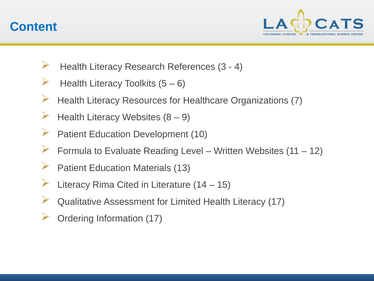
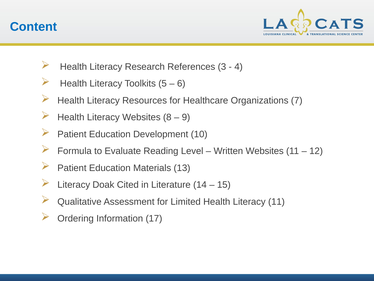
Rima: Rima -> Doak
Literacy 17: 17 -> 11
